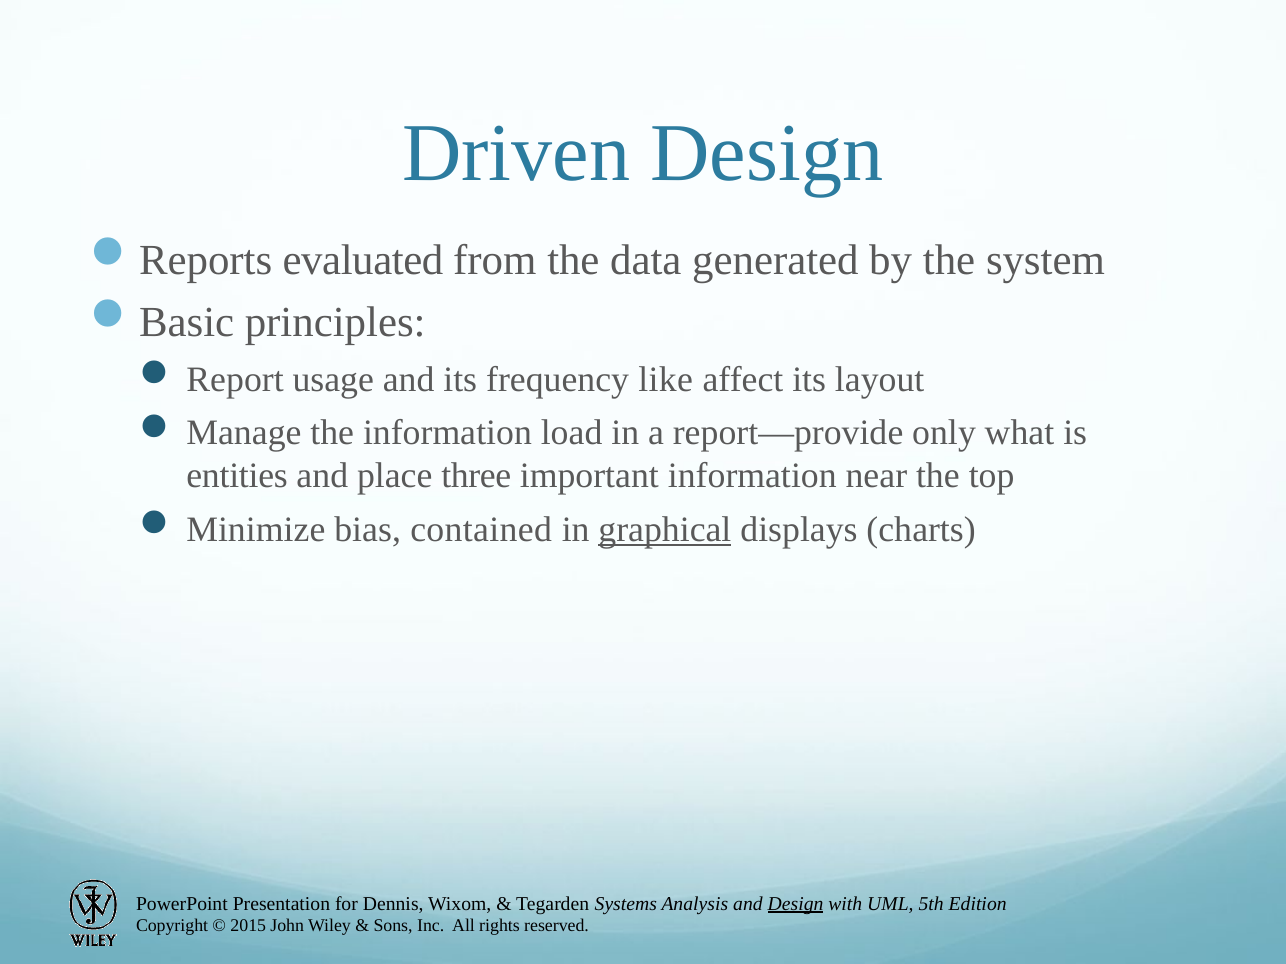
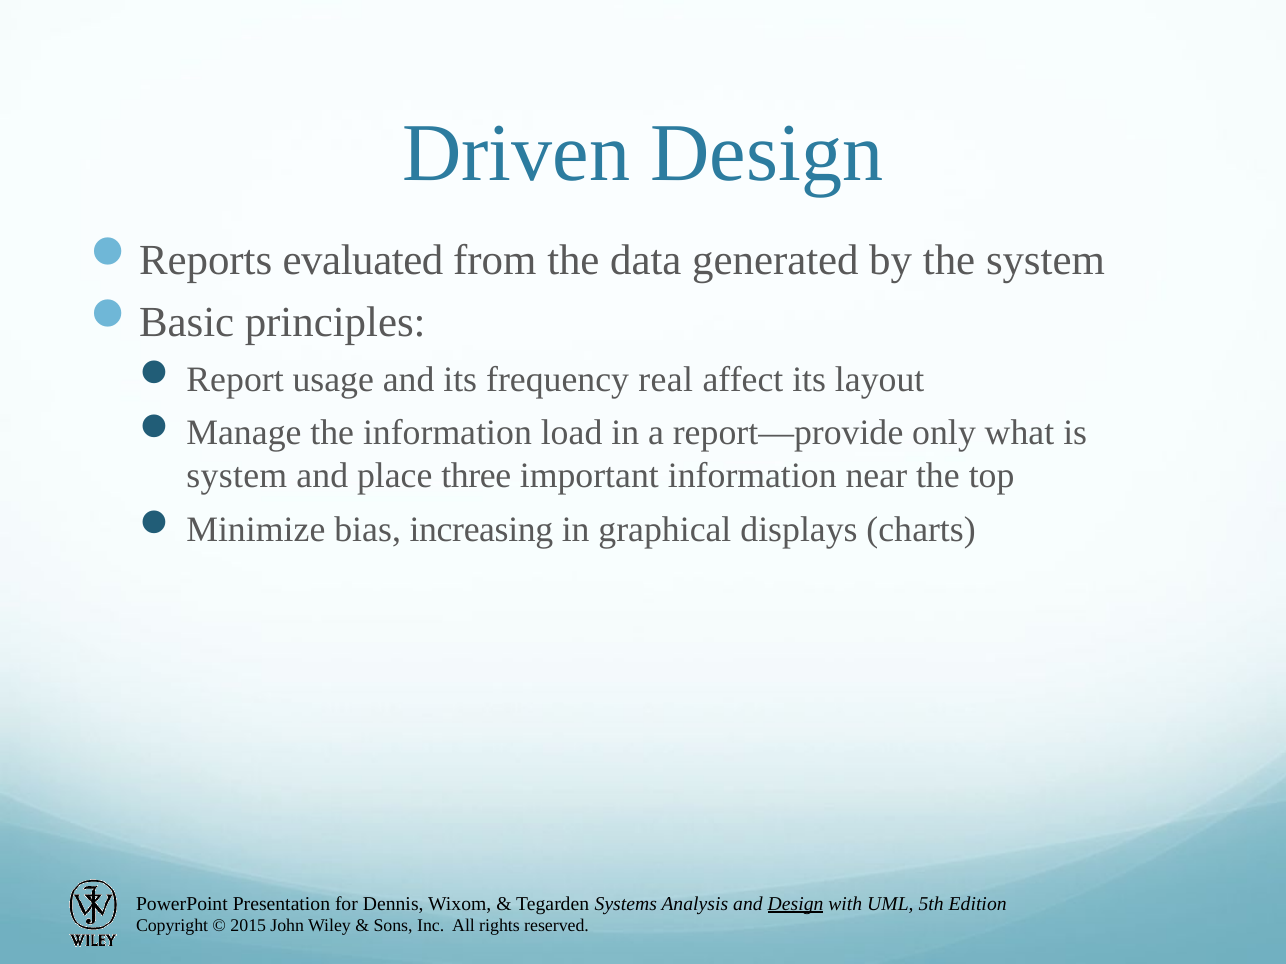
like: like -> real
entities at (237, 476): entities -> system
contained: contained -> increasing
graphical underline: present -> none
